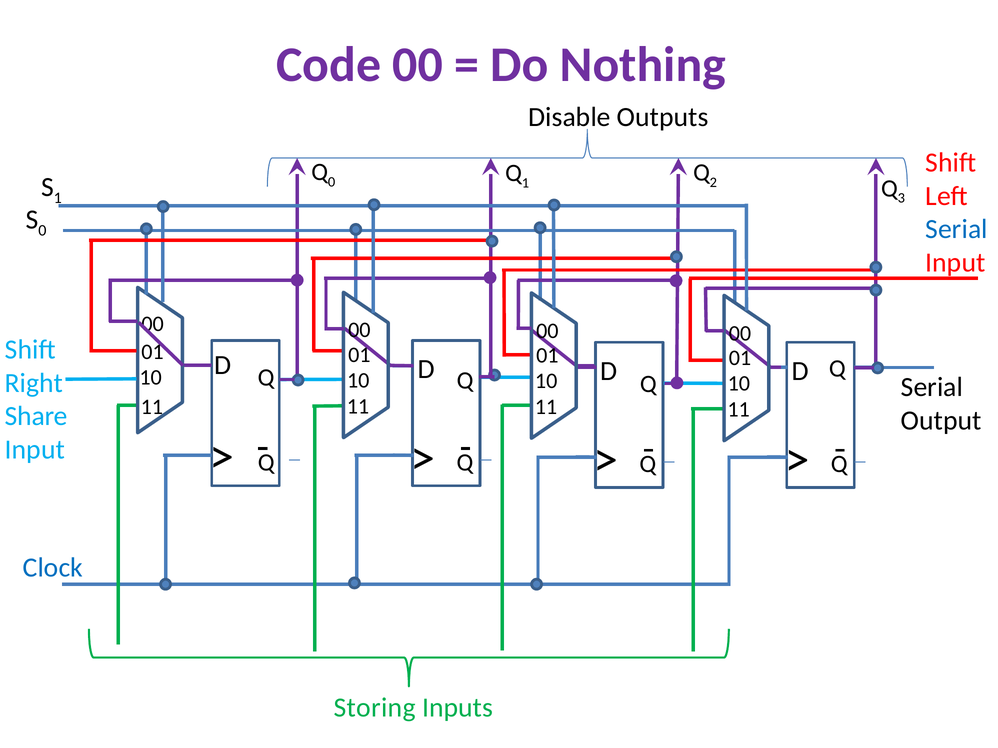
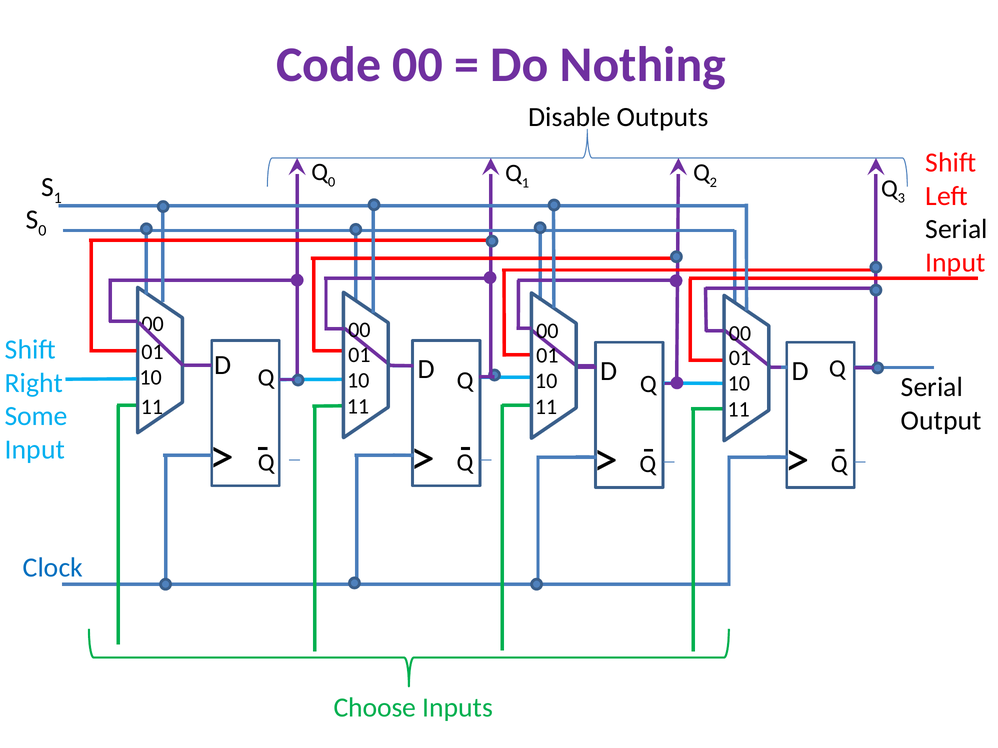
Serial at (957, 230) colour: blue -> black
Share: Share -> Some
Storing: Storing -> Choose
